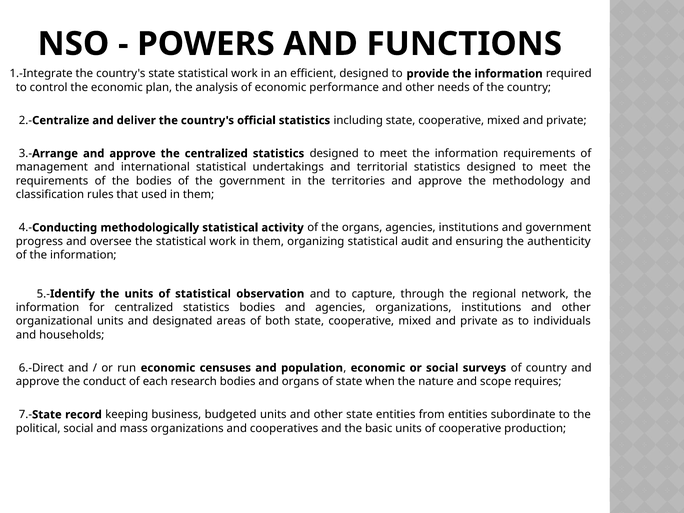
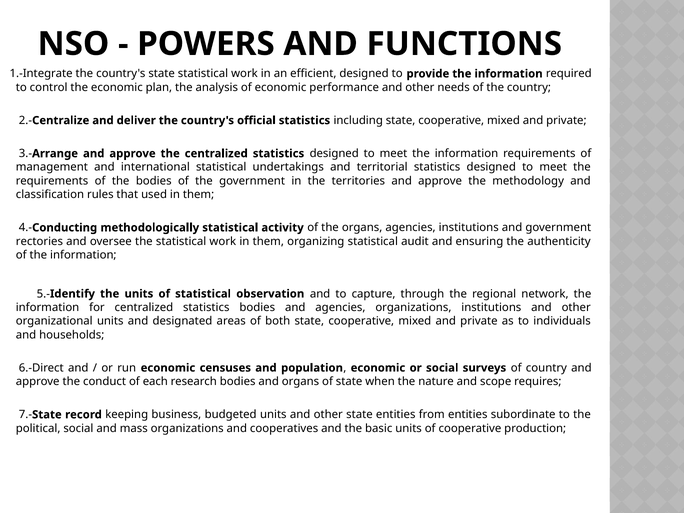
progress: progress -> rectories
